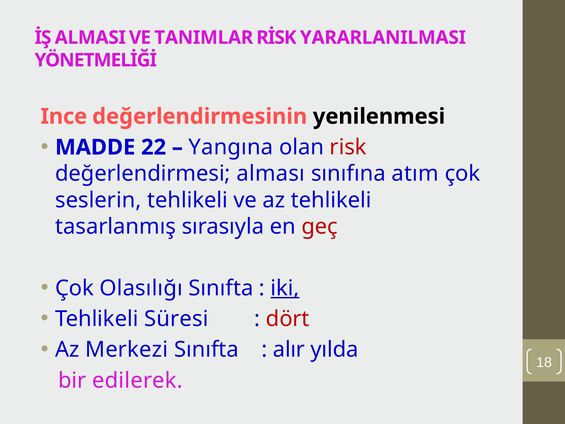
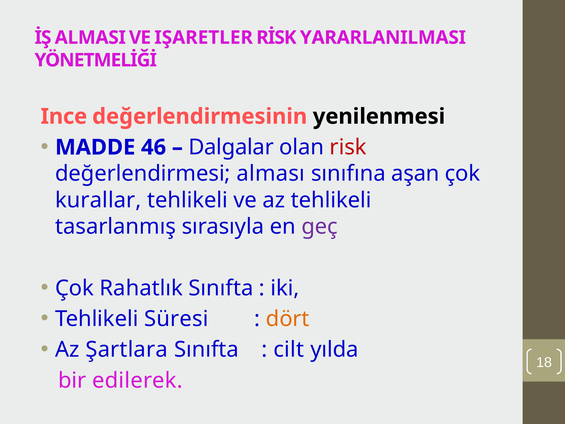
TANIMLAR: TANIMLAR -> IŞARETLER
22: 22 -> 46
Yangına: Yangına -> Dalgalar
atım: atım -> aşan
seslerin: seslerin -> kurallar
geç colour: red -> purple
Olasılığı: Olasılığı -> Rahatlık
iki underline: present -> none
dört colour: red -> orange
Merkezi: Merkezi -> Şartlara
alır: alır -> cilt
